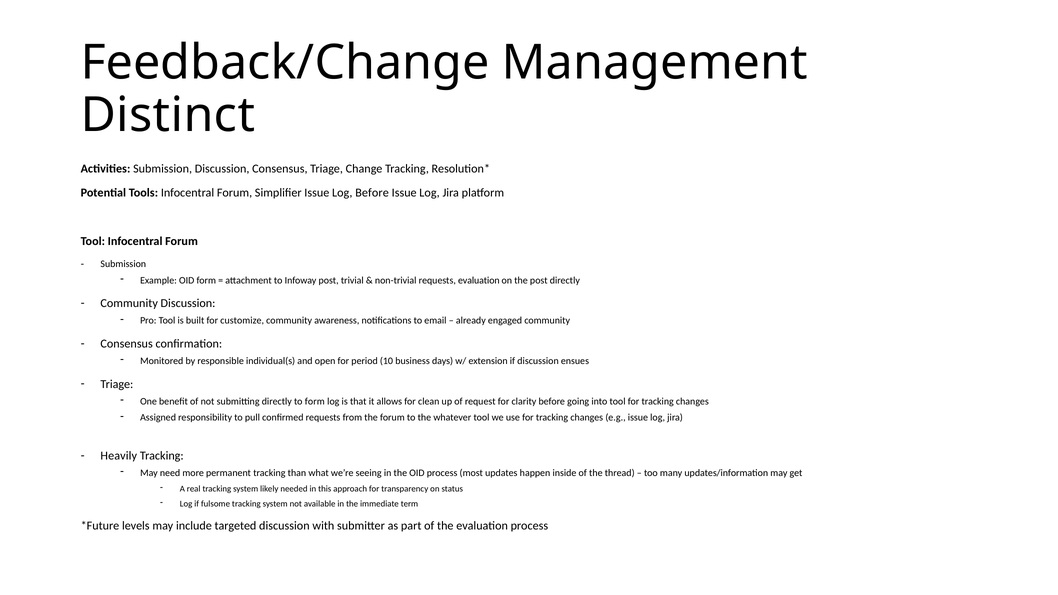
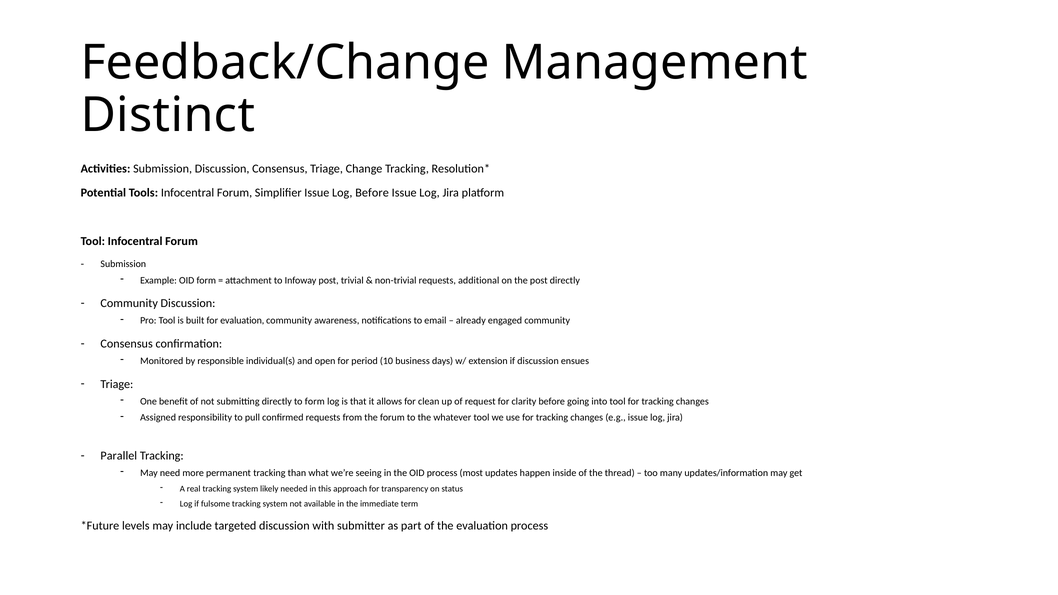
requests evaluation: evaluation -> additional
for customize: customize -> evaluation
Heavily: Heavily -> Parallel
